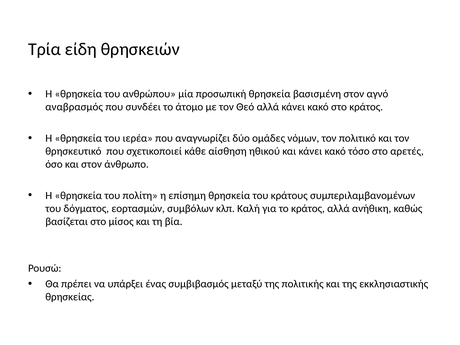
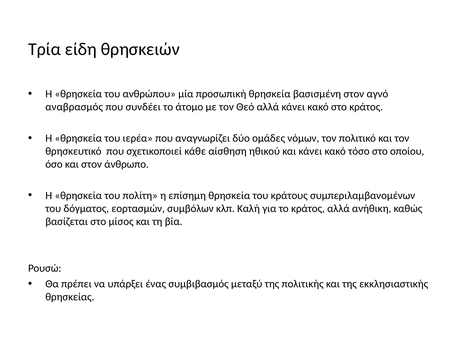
αρετές: αρετές -> οποίου
